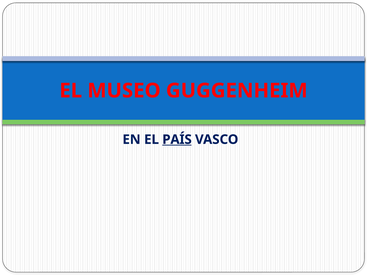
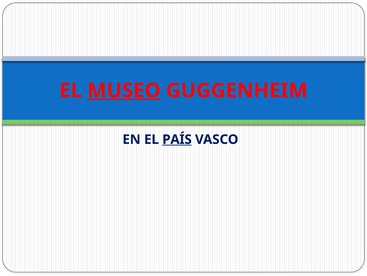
MUSEO underline: none -> present
